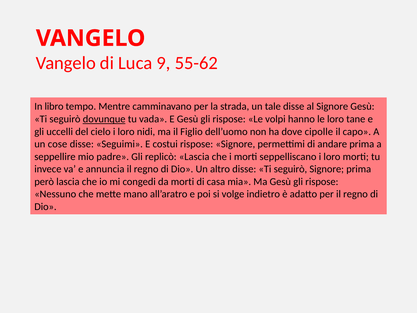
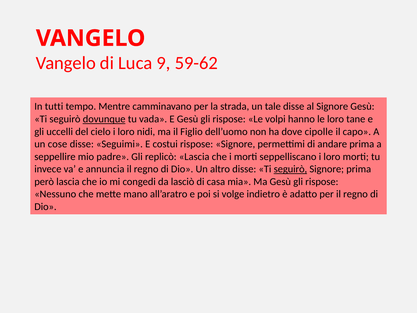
55-62: 55-62 -> 59-62
libro: libro -> tutti
seguirò at (290, 169) underline: none -> present
da morti: morti -> lasciò
